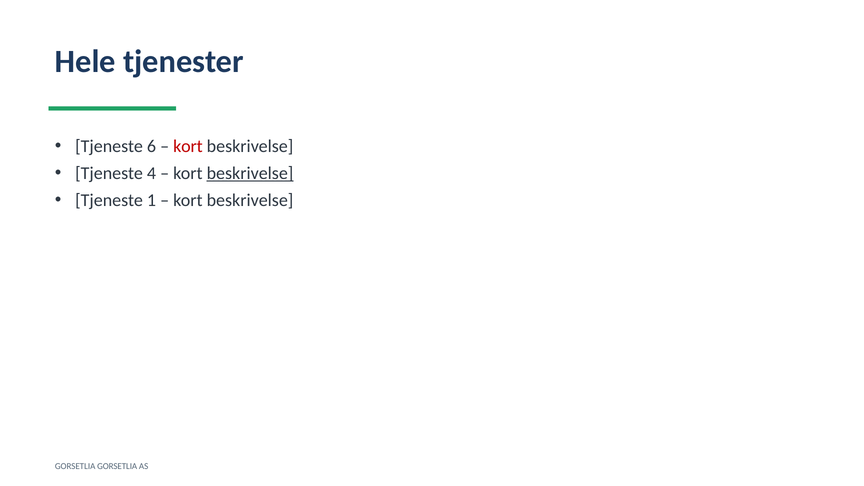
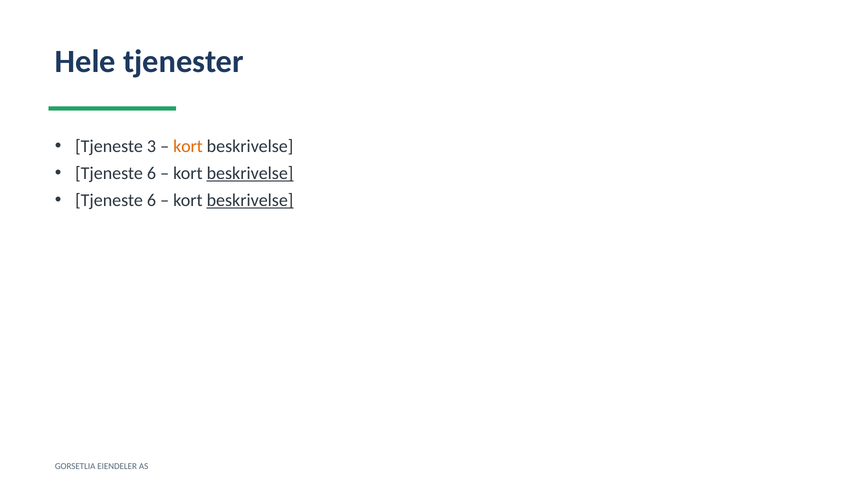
6: 6 -> 3
kort at (188, 146) colour: red -> orange
4 at (151, 173): 4 -> 6
1 at (151, 200): 1 -> 6
beskrivelse at (250, 200) underline: none -> present
GORSETLIA GORSETLIA: GORSETLIA -> EIENDELER
